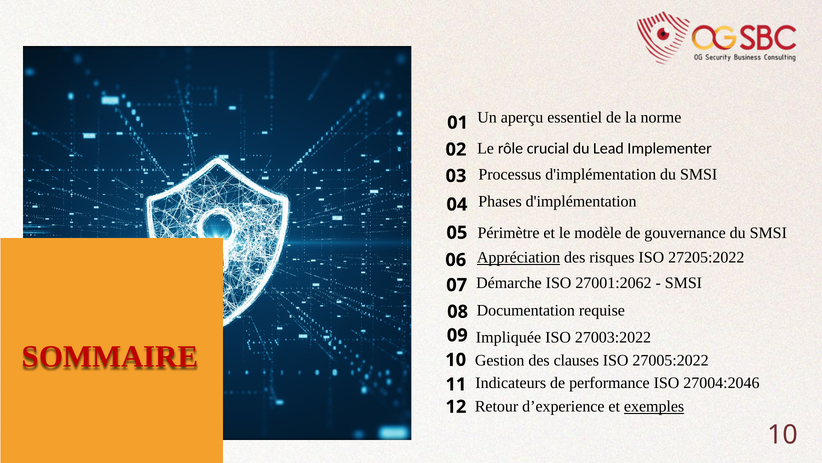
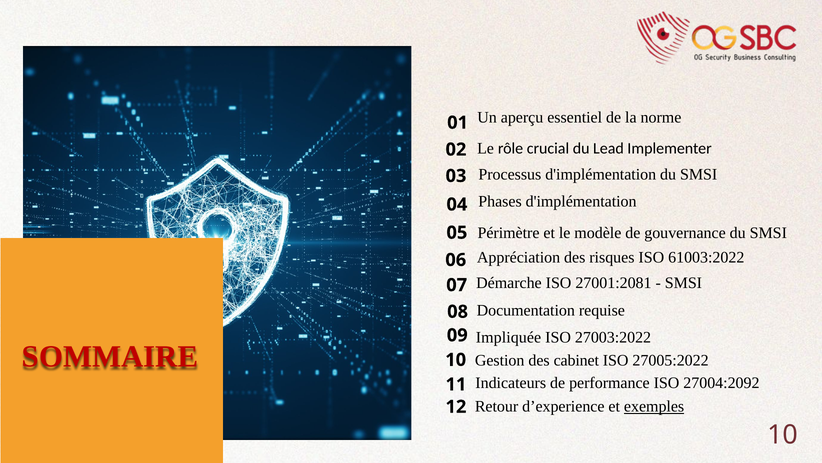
Appréciation underline: present -> none
27205:2022: 27205:2022 -> 61003:2022
27001:2062: 27001:2062 -> 27001:2081
clauses: clauses -> cabinet
27004:2046: 27004:2046 -> 27004:2092
